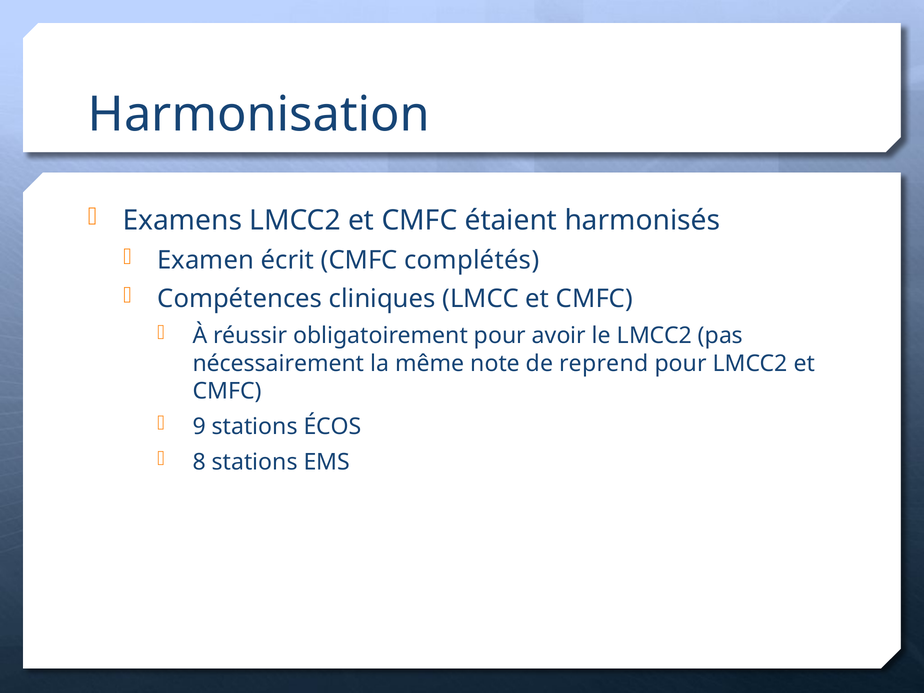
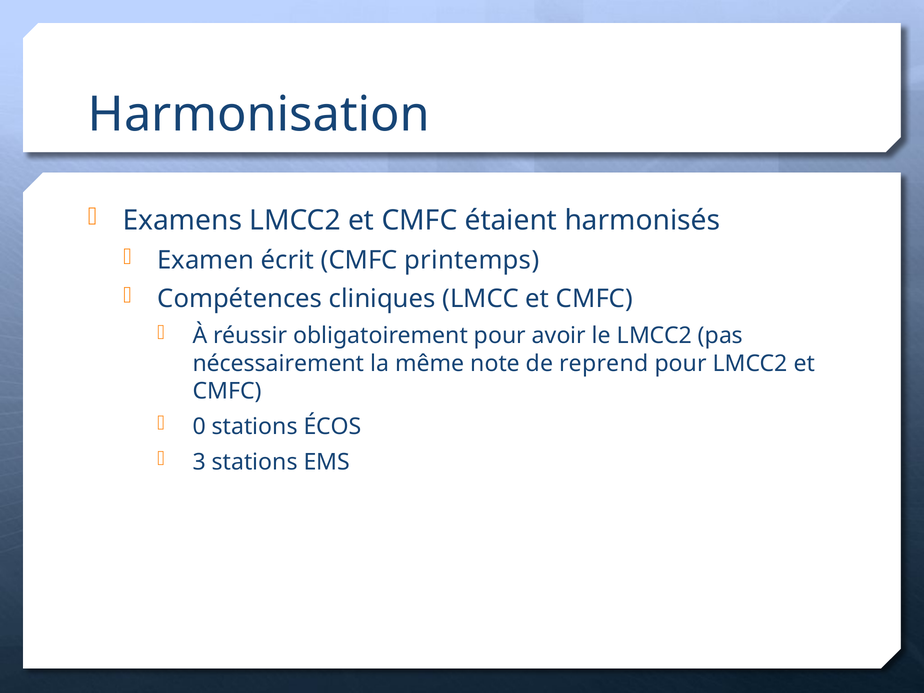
complétés: complétés -> printemps
9: 9 -> 0
8: 8 -> 3
